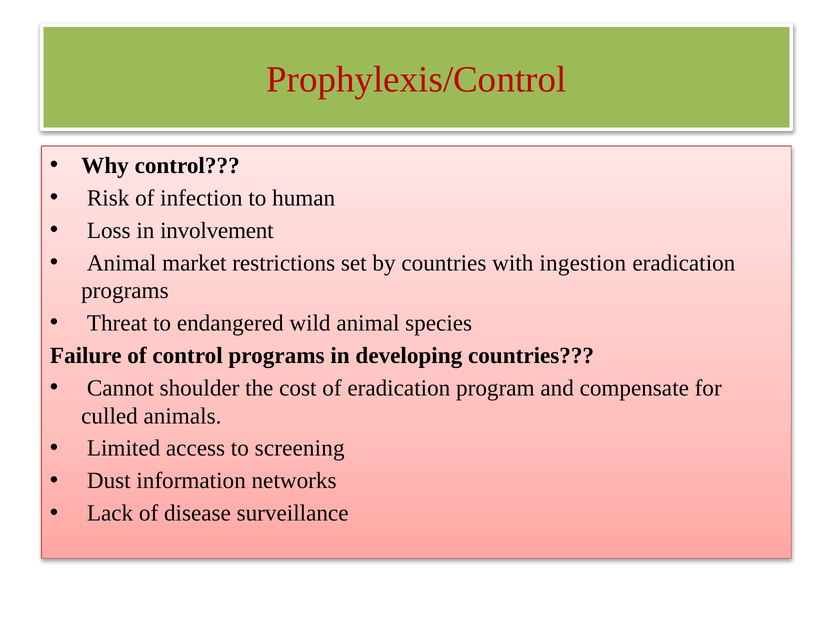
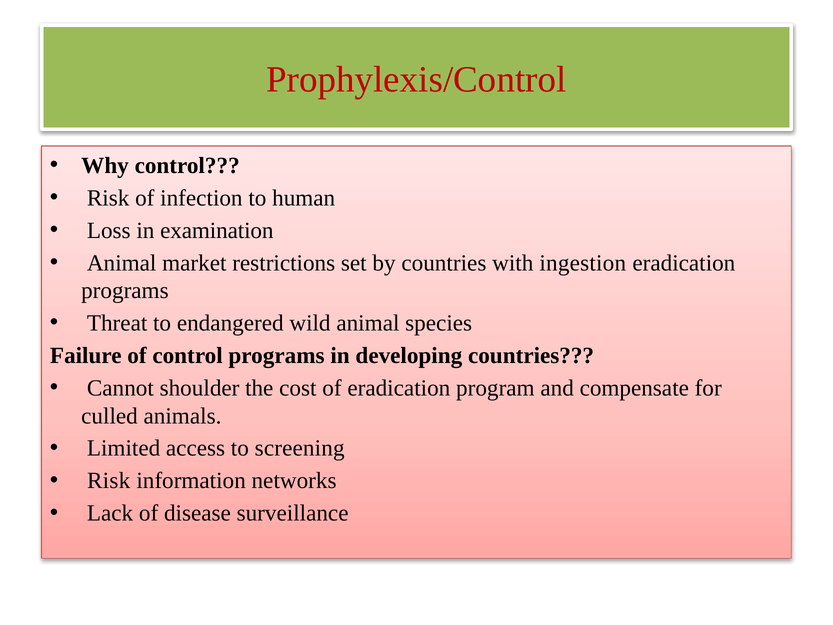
involvement: involvement -> examination
Dust at (109, 481): Dust -> Risk
